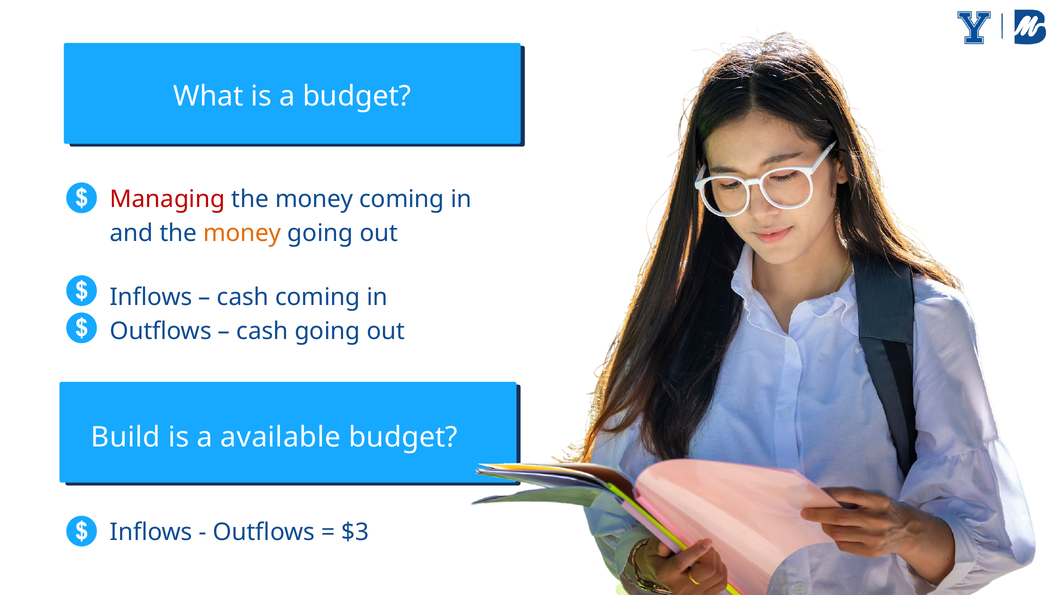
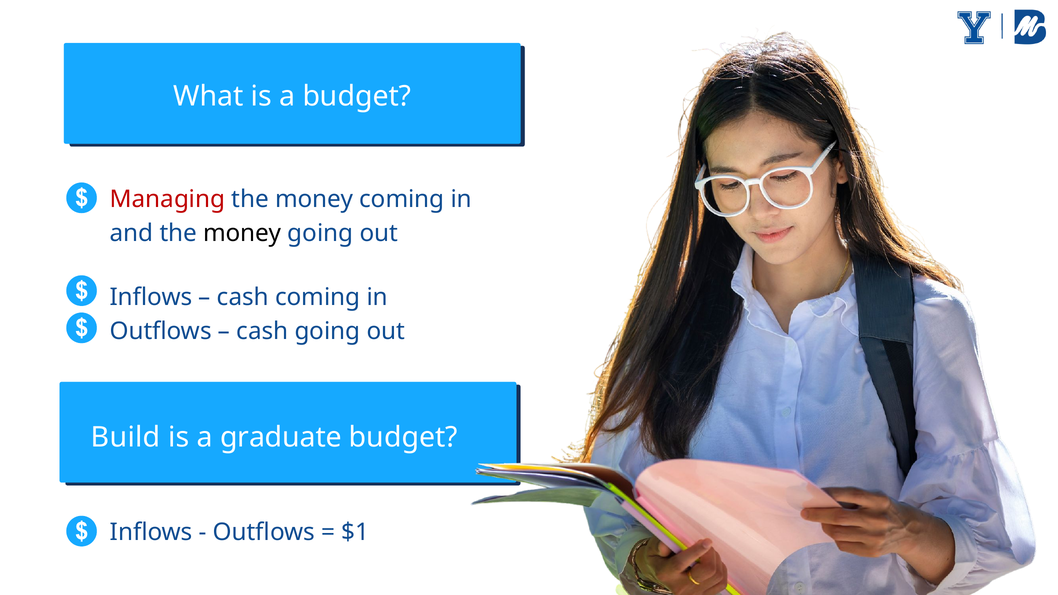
money at (242, 233) colour: orange -> black
available: available -> graduate
$3: $3 -> $1
